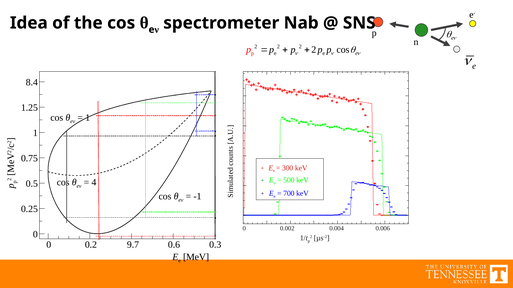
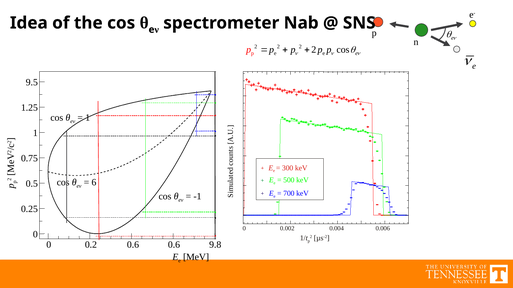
8.4: 8.4 -> 9.5
4: 4 -> 6
0.2 9.7: 9.7 -> 0.6
0.3: 0.3 -> 9.8
